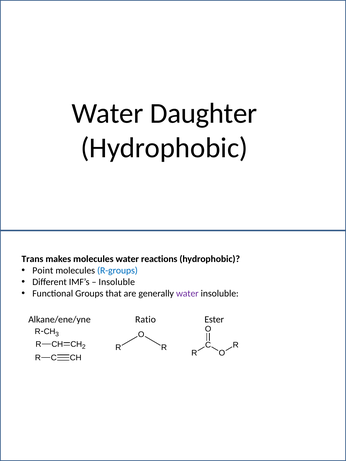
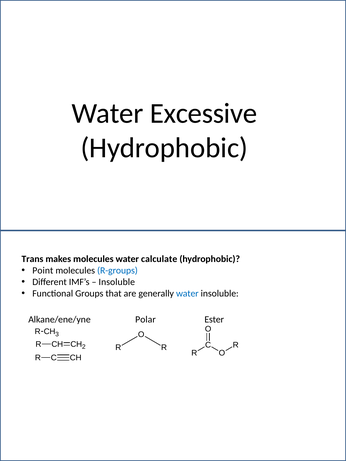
Daughter: Daughter -> Excessive
reactions: reactions -> calculate
water at (187, 294) colour: purple -> blue
Ratio: Ratio -> Polar
